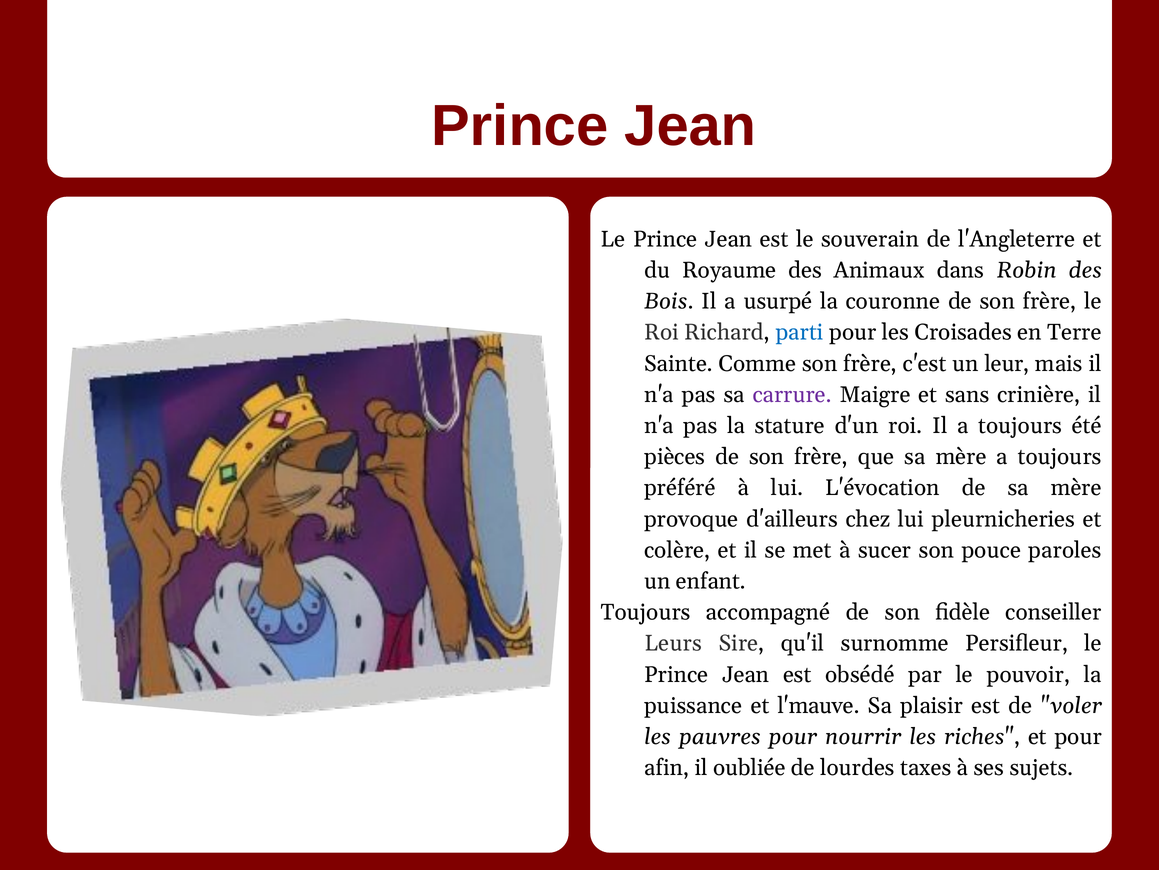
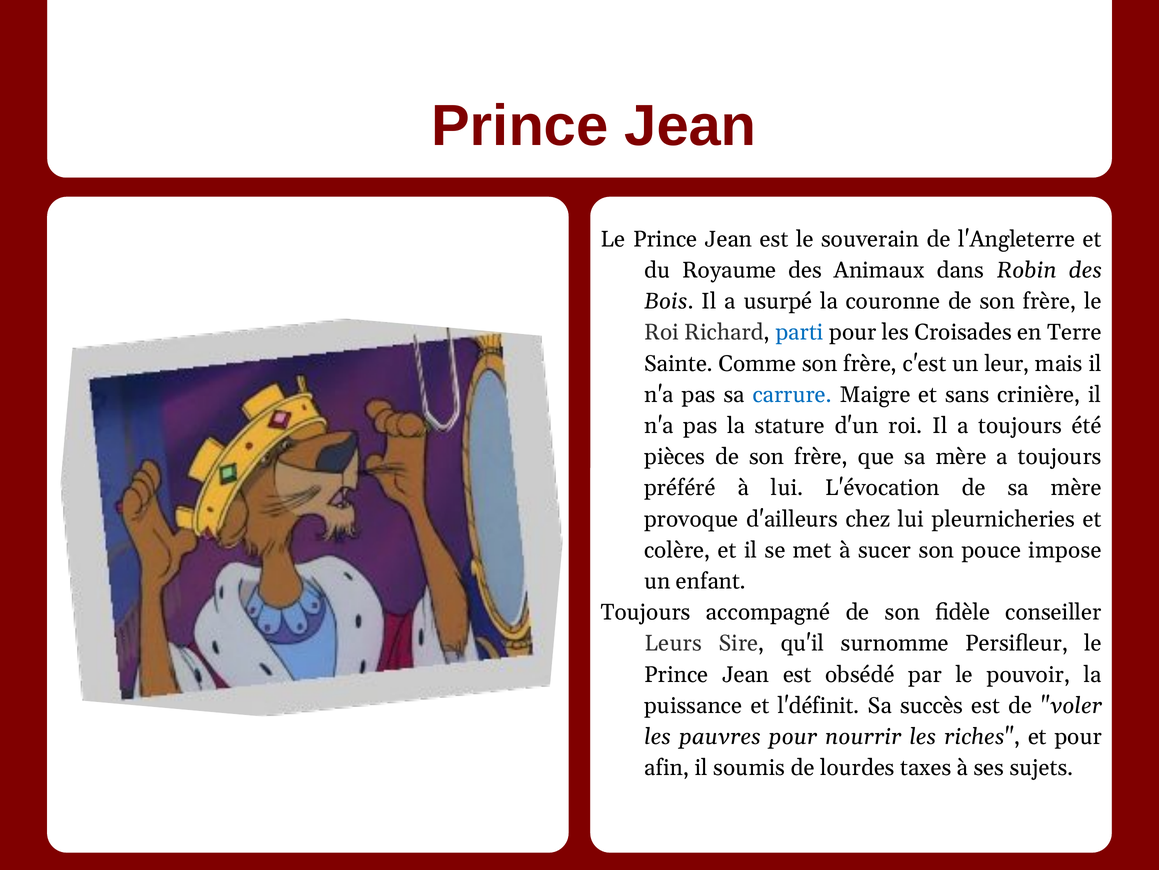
carrure colour: purple -> blue
paroles: paroles -> impose
l'mauve: l'mauve -> l'définit
plaisir: plaisir -> succès
oubliée: oubliée -> soumis
